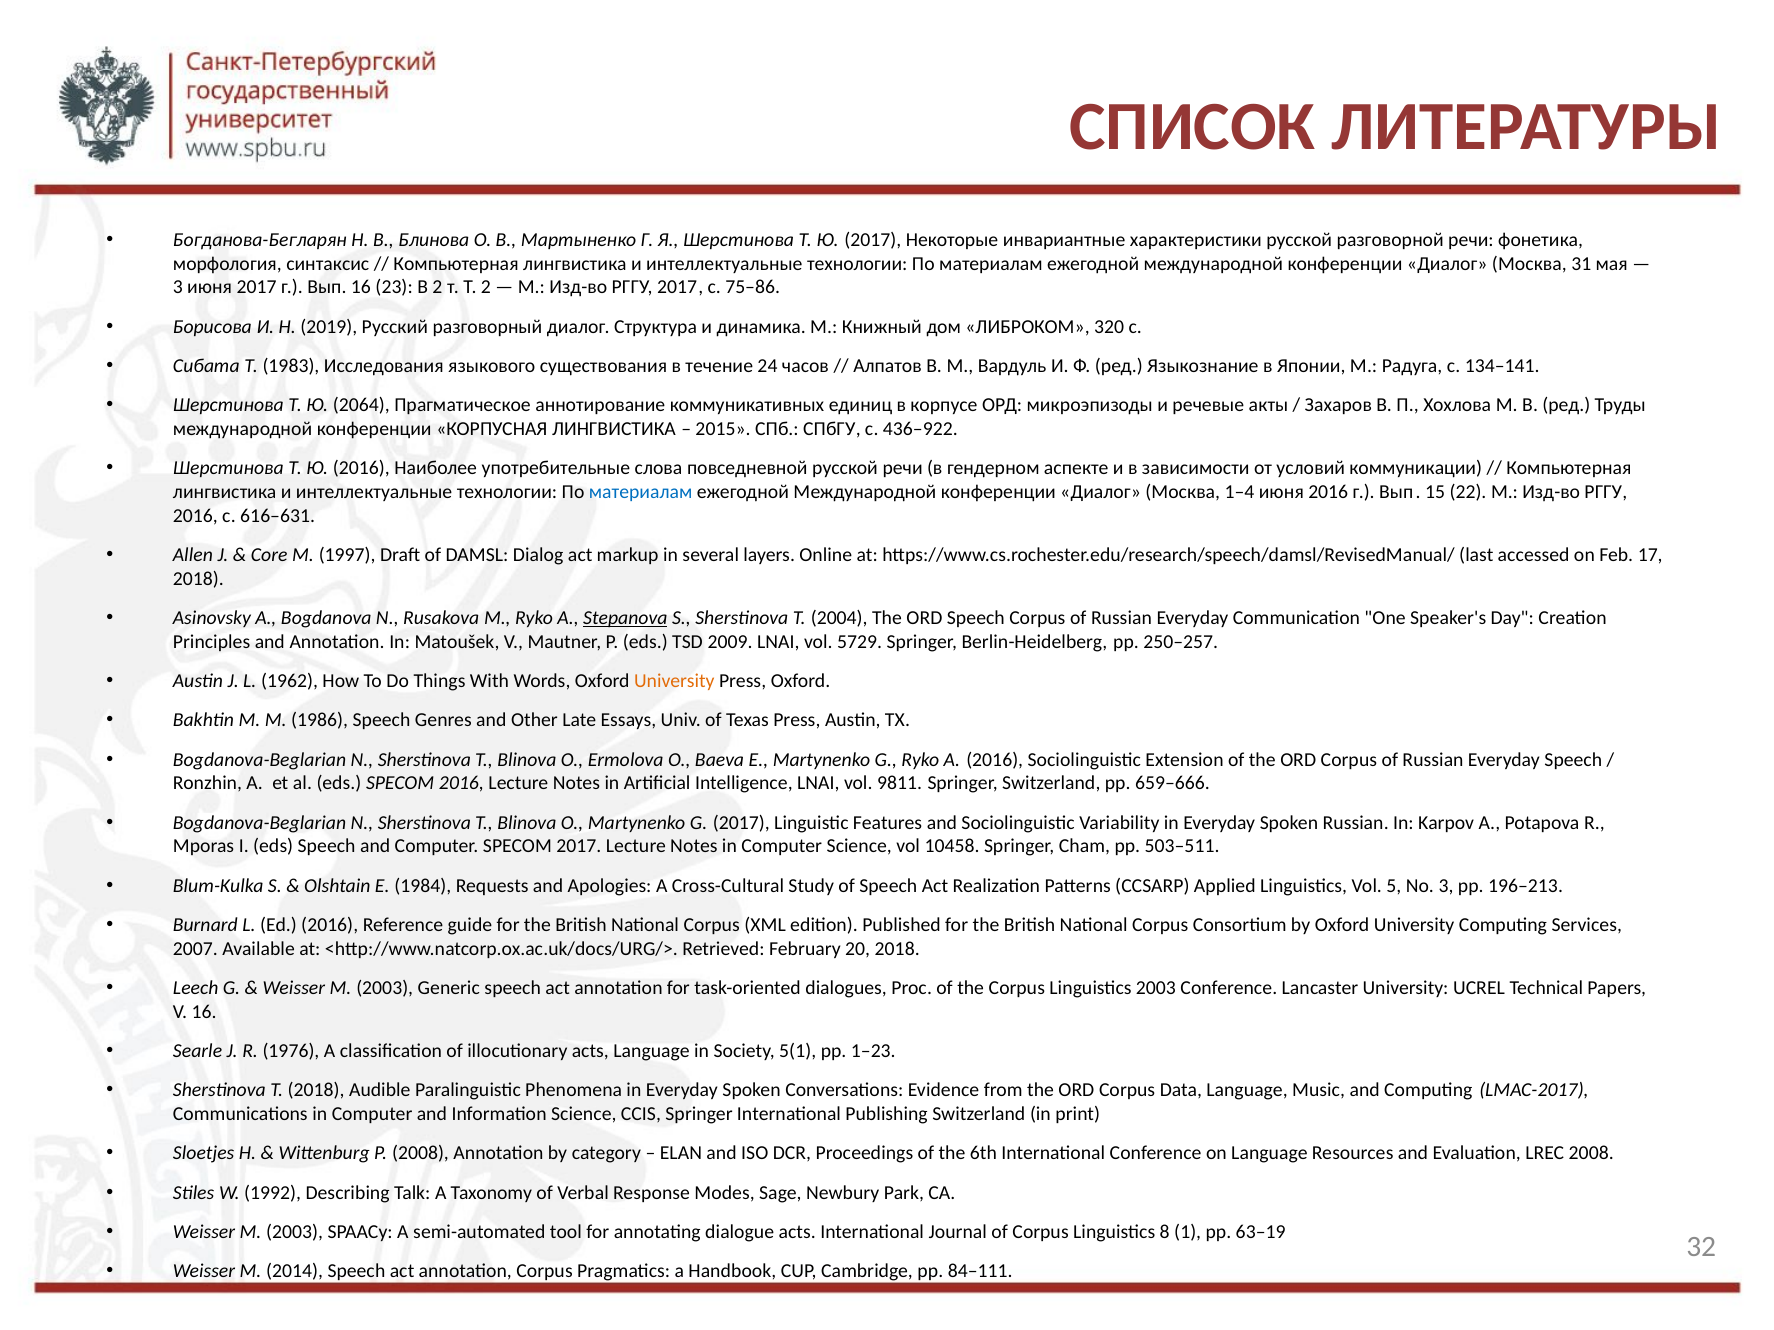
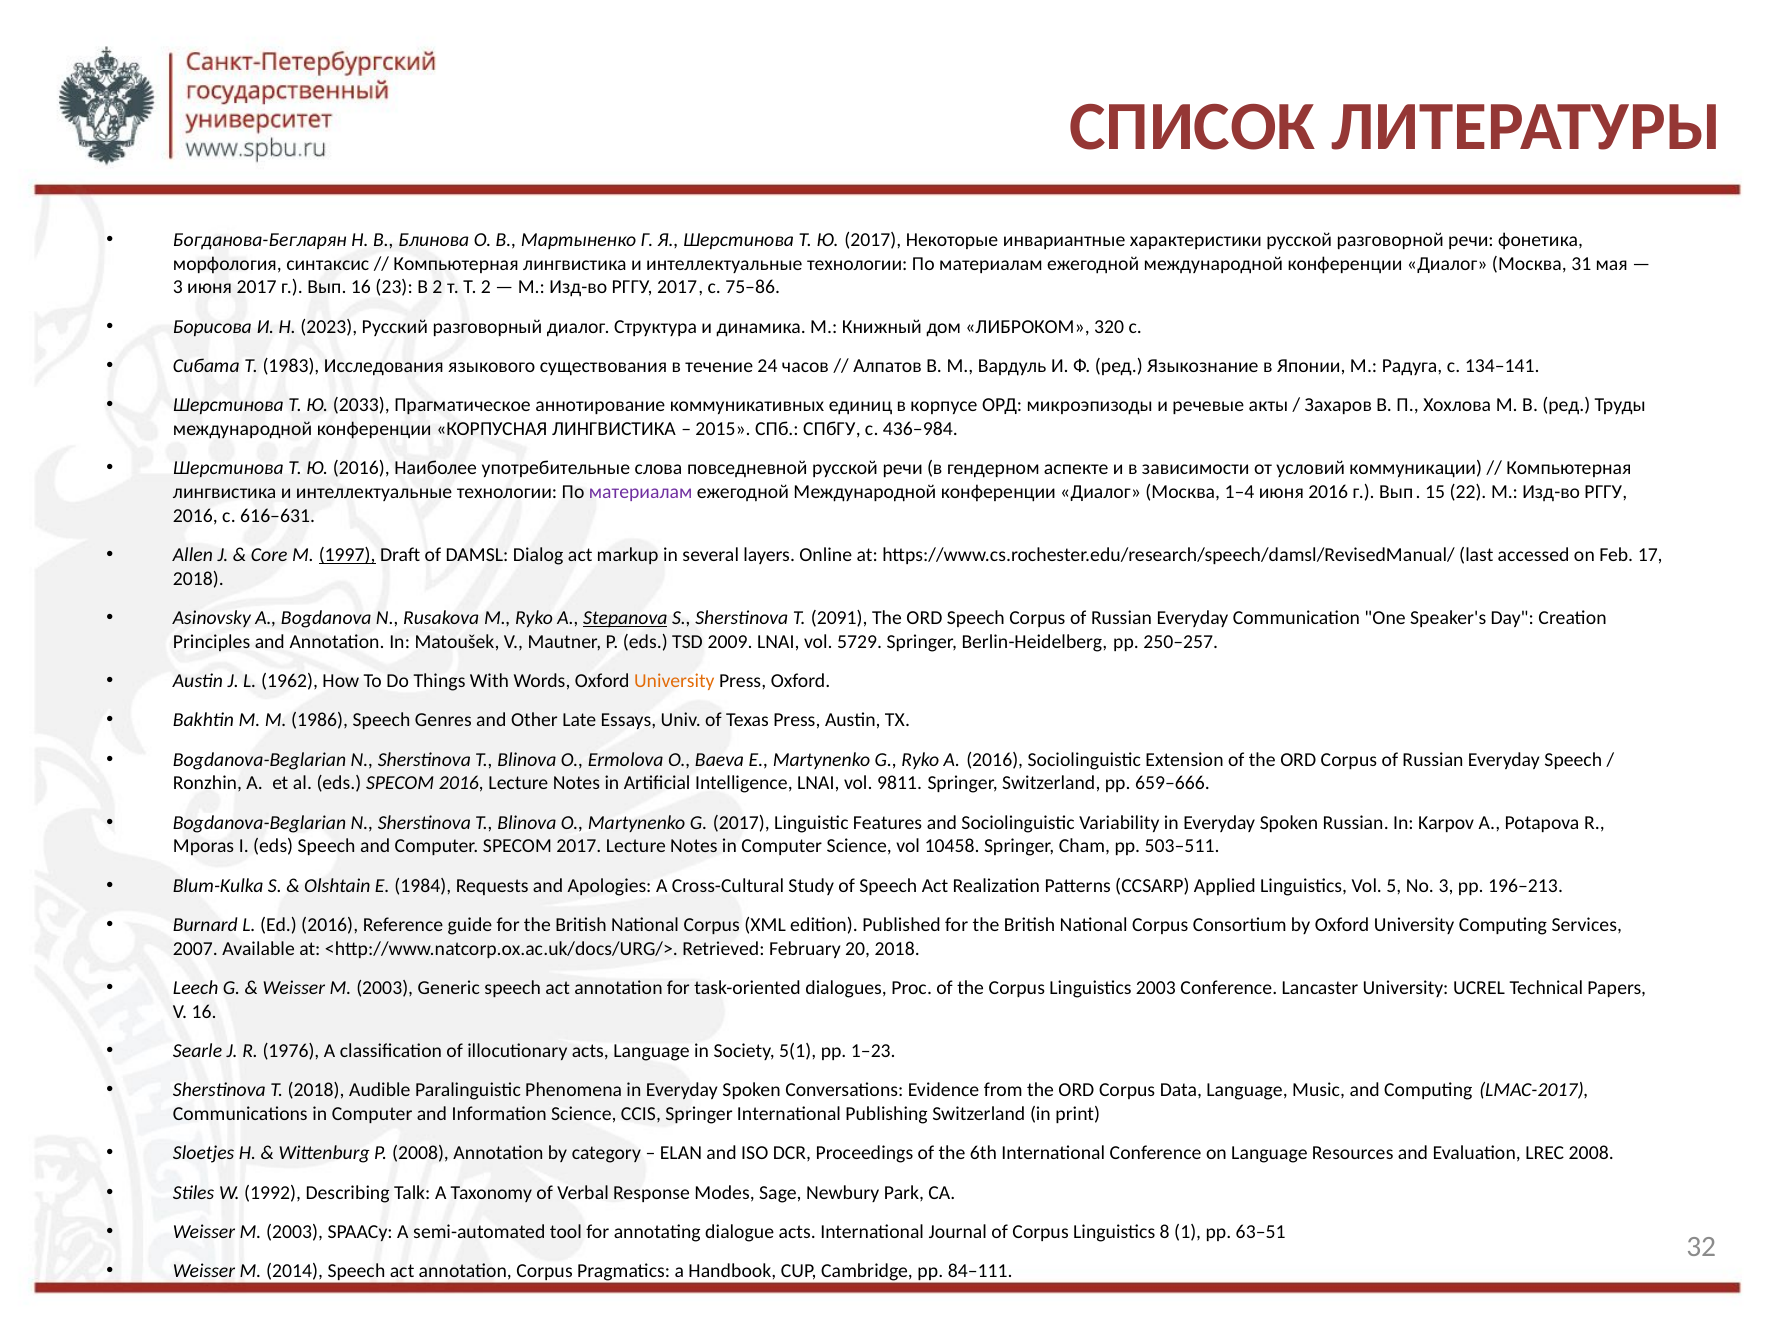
2019: 2019 -> 2023
2064: 2064 -> 2033
436–922: 436–922 -> 436–984
материалам at (641, 492) colour: blue -> purple
1997 underline: none -> present
2004: 2004 -> 2091
63–19: 63–19 -> 63–51
